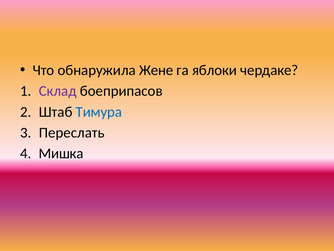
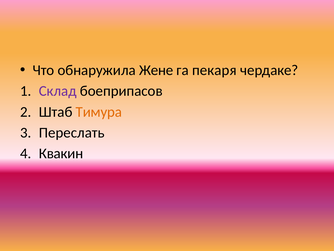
яблоки: яблоки -> пекаря
Тимура colour: blue -> orange
Мишка: Мишка -> Квакин
